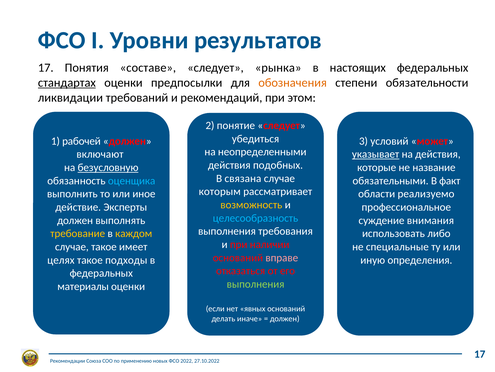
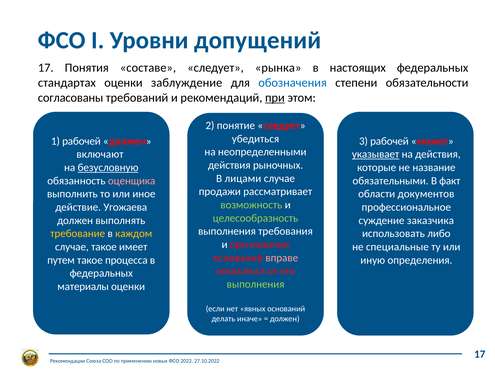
результатов: результатов -> допущений
стандартах underline: present -> none
предпосылки: предпосылки -> заблуждение
обозначения colour: orange -> blue
ликвидации: ликвидации -> согласованы
при at (275, 97) underline: none -> present
3 условий: условий -> рабочей
подобных: подобных -> рыночных
связана: связана -> лицами
оценщика colour: light blue -> pink
которым: которым -> продажи
реализуемо: реализуемо -> документов
возможность colour: yellow -> light green
Эксперты: Эксперты -> Угожаева
целесообразность colour: light blue -> light green
внимания: внимания -> заказчика
целях: целях -> путем
подходы: подходы -> процесса
